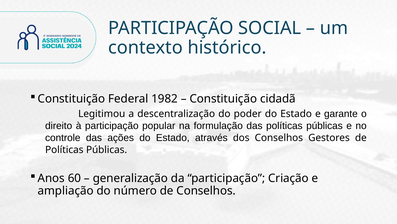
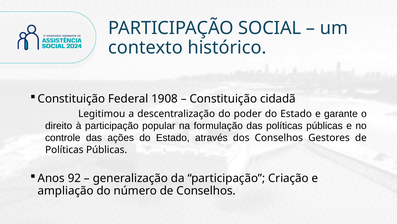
1982: 1982 -> 1908
60: 60 -> 92
